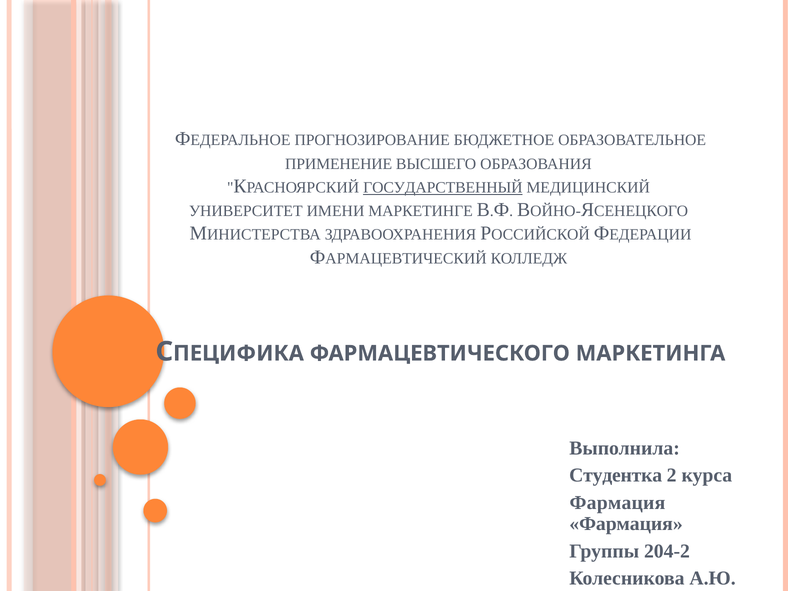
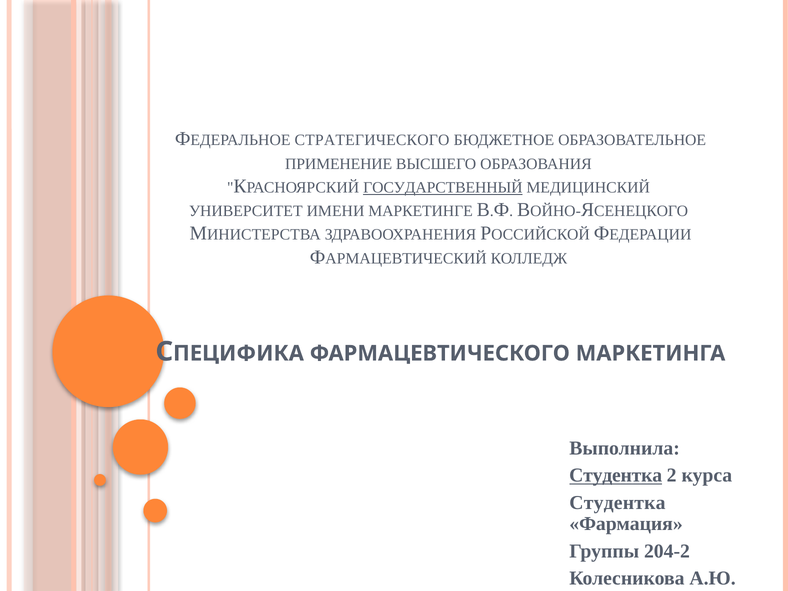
ПРОГНОЗИРОВАНИЕ: ПРОГНОЗИРОВАНИЕ -> СТРАТЕГИЧЕСКОГО
Студентка at (616, 475) underline: none -> present
Фармация at (617, 503): Фармация -> Студентка
